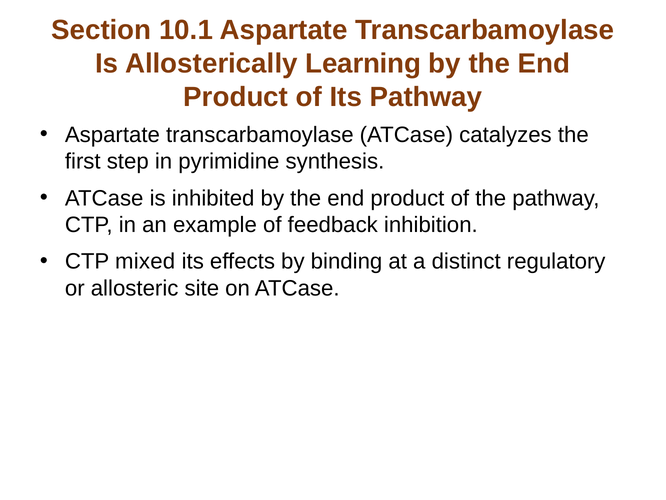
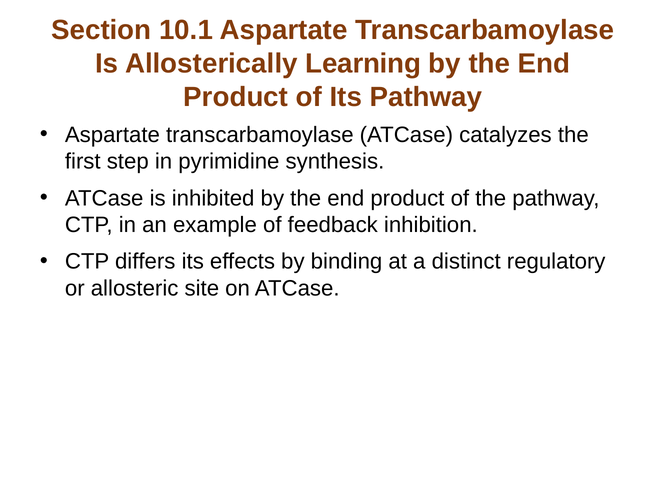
mixed: mixed -> differs
